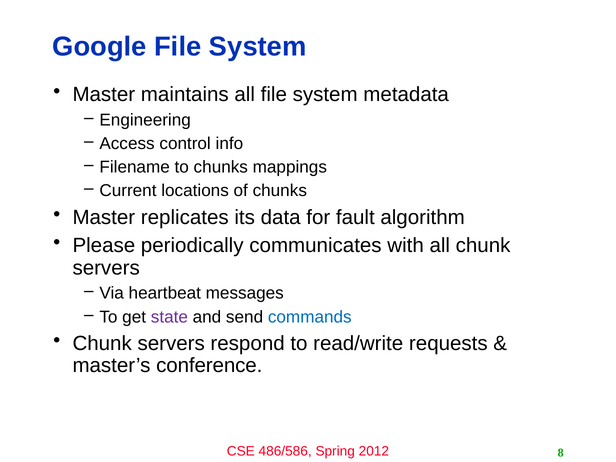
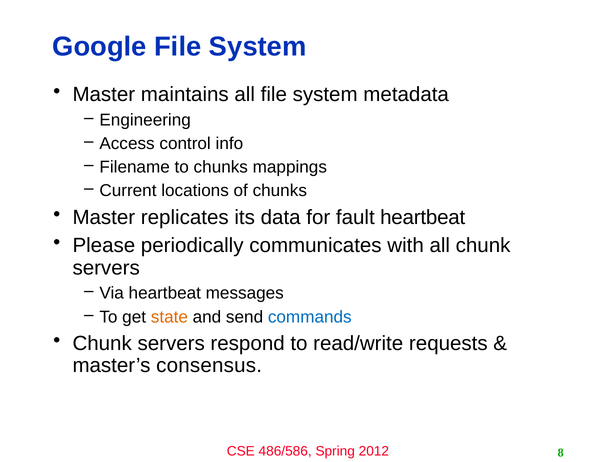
fault algorithm: algorithm -> heartbeat
state colour: purple -> orange
conference: conference -> consensus
